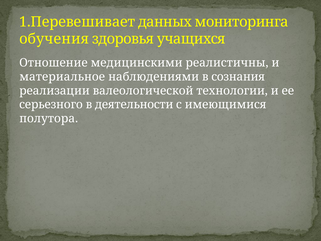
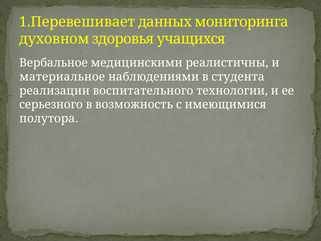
обучения: обучения -> духовном
Отношение: Отношение -> Вербальное
сознания: сознания -> студента
валеологической: валеологической -> воспитательного
деятельности: деятельности -> возможность
